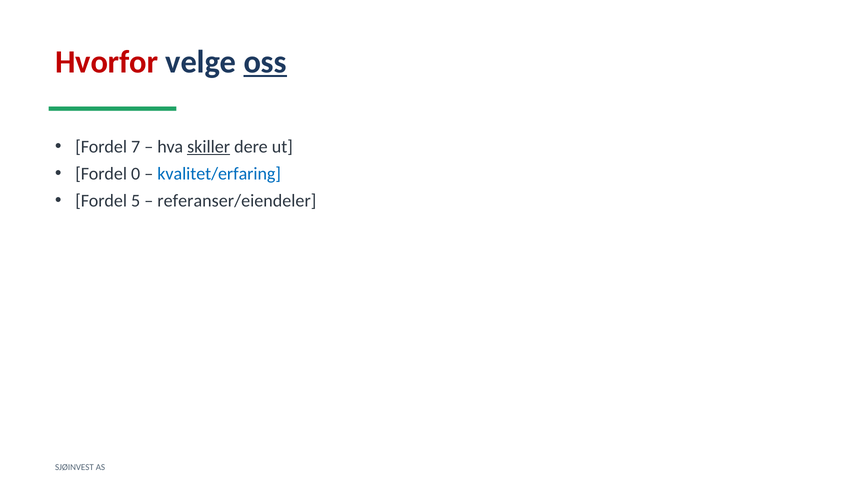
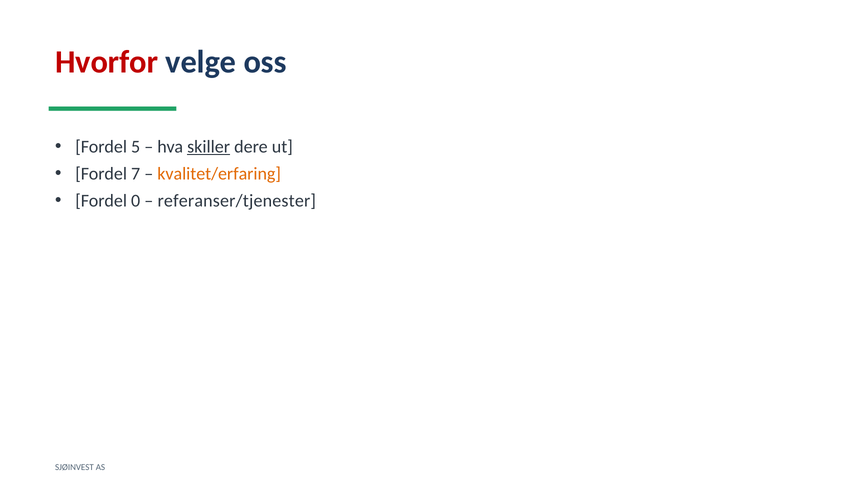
oss underline: present -> none
7: 7 -> 5
0: 0 -> 7
kvalitet/erfaring colour: blue -> orange
5: 5 -> 0
referanser/eiendeler: referanser/eiendeler -> referanser/tjenester
